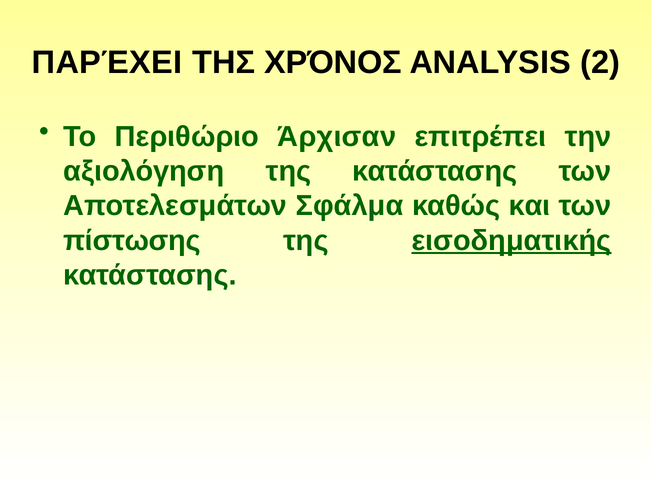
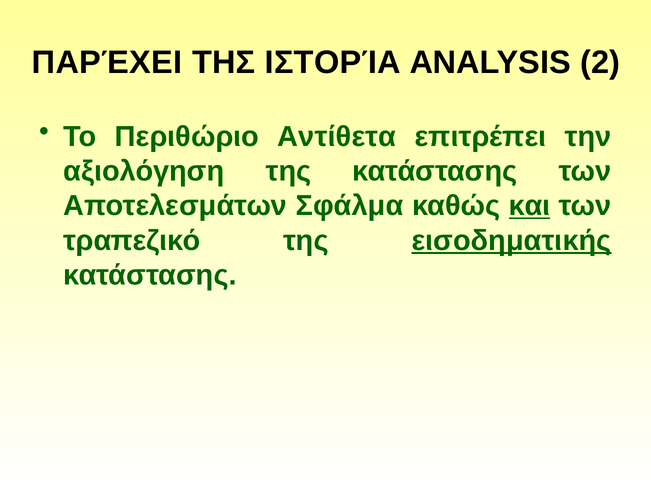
ΧΡΌΝΟΣ: ΧΡΌΝΟΣ -> ΙΣΤΟΡΊΑ
Άρχισαν: Άρχισαν -> Αντίθετα
και underline: none -> present
πίστωσης: πίστωσης -> τραπεζικό
